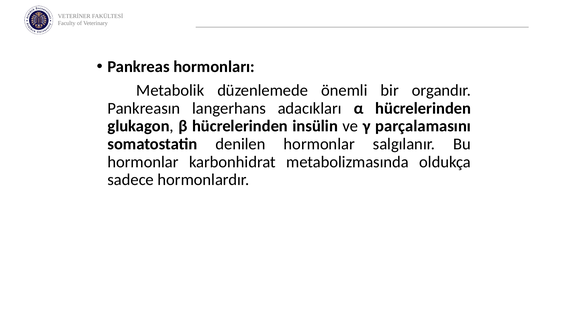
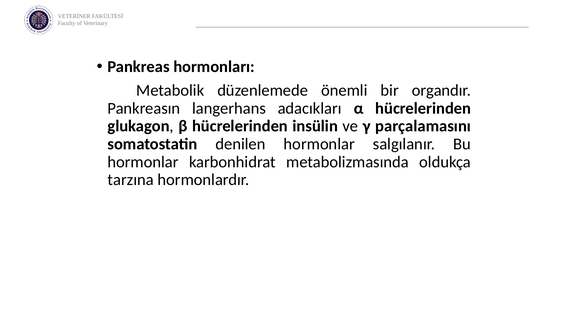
sadece: sadece -> tarzına
